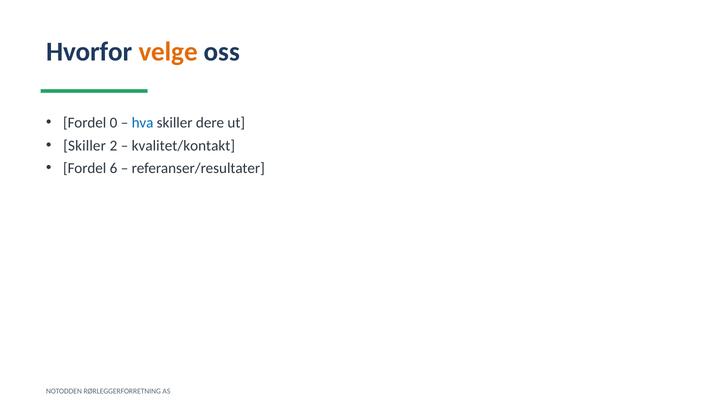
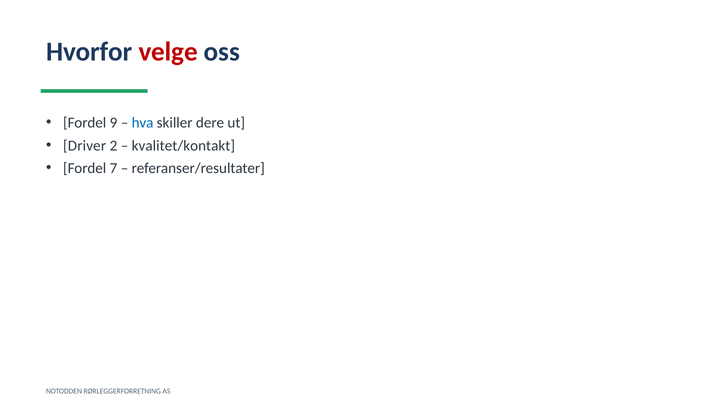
velge colour: orange -> red
0: 0 -> 9
Skiller at (85, 145): Skiller -> Driver
6: 6 -> 7
